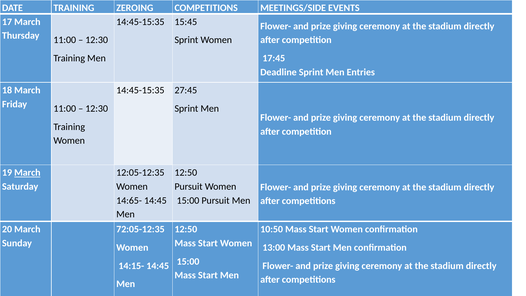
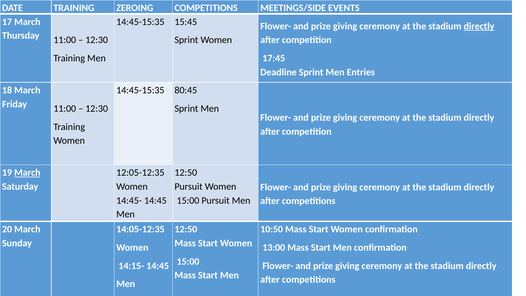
directly at (479, 26) underline: none -> present
27:45: 27:45 -> 80:45
14:65-: 14:65- -> 14:45-
72:05-12:35: 72:05-12:35 -> 14:05-12:35
